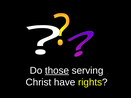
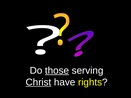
Christ underline: none -> present
